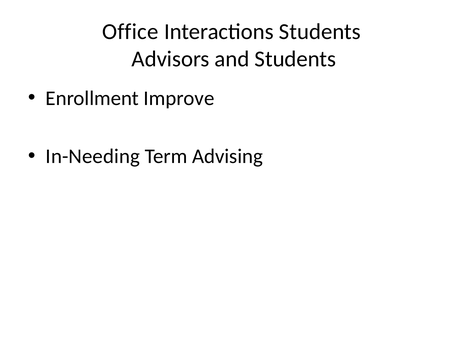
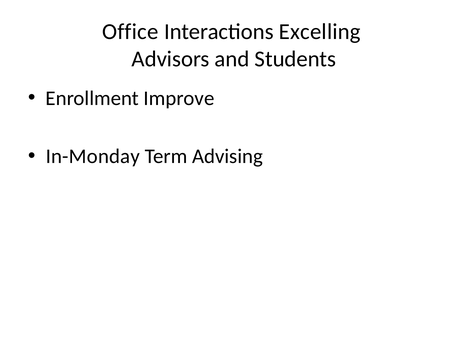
Interactions Students: Students -> Excelling
In-Needing: In-Needing -> In-Monday
